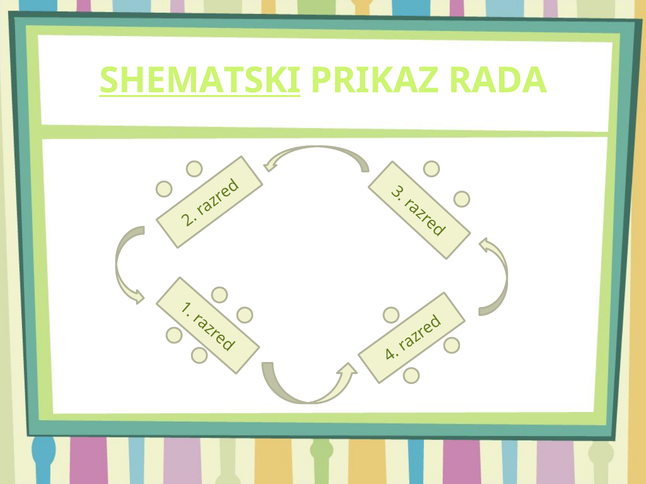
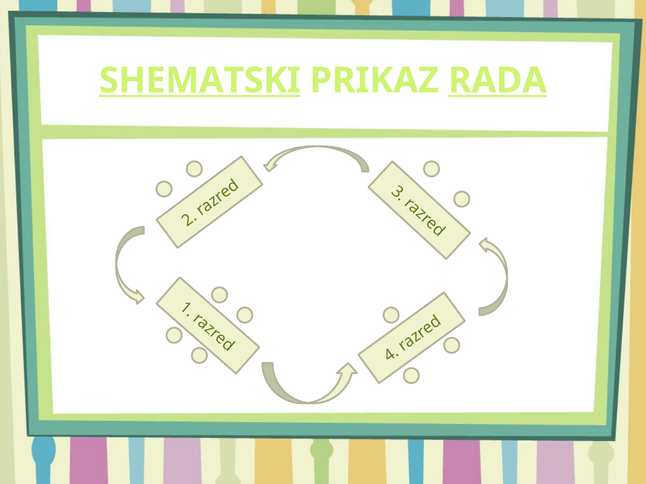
RADA underline: none -> present
